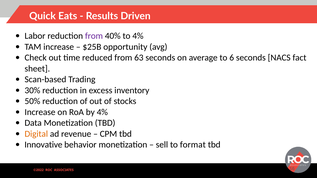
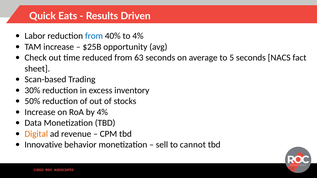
from at (94, 36) colour: purple -> blue
6: 6 -> 5
format: format -> cannot
